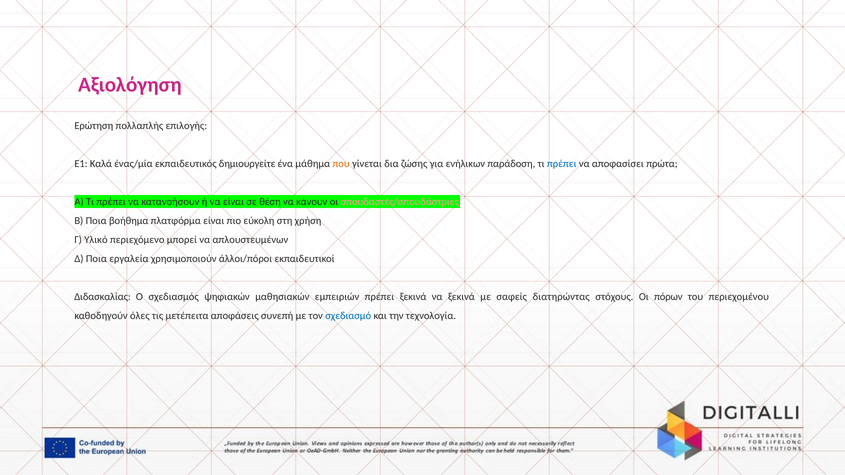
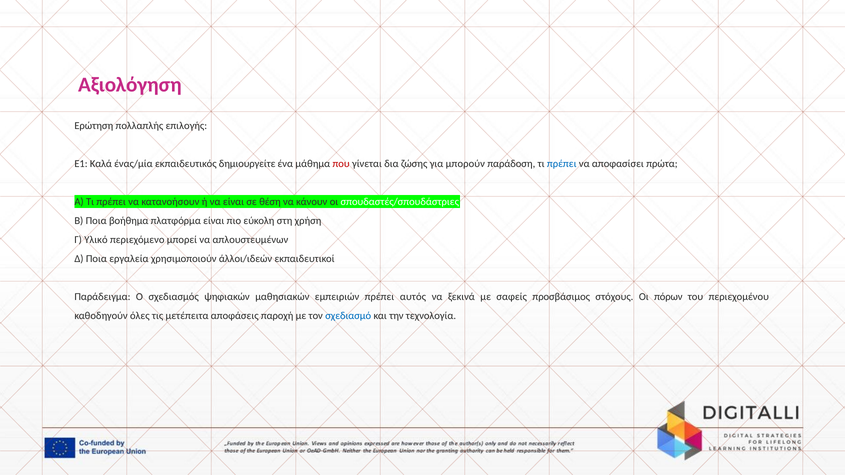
που colour: orange -> red
ενήλικων: ενήλικων -> μπορούν
σπουδαστές/σπουδάστριες colour: pink -> white
άλλοι/πόροι: άλλοι/πόροι -> άλλοι/ιδεών
Διδασκαλίας: Διδασκαλίας -> Παράδειγμα
πρέπει ξεκινά: ξεκινά -> αυτός
διατηρώντας: διατηρώντας -> προσβάσιμος
συνεπή: συνεπή -> παροχή
